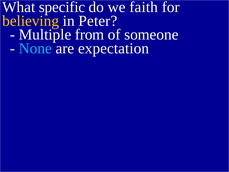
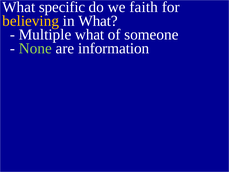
in Peter: Peter -> What
Multiple from: from -> what
None colour: light blue -> light green
expectation: expectation -> information
